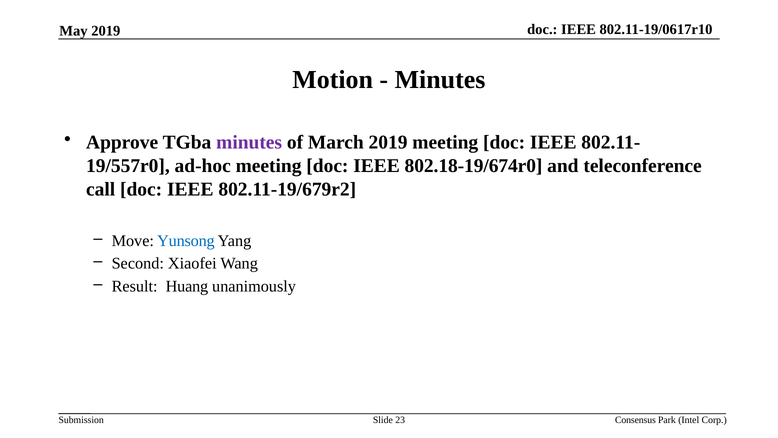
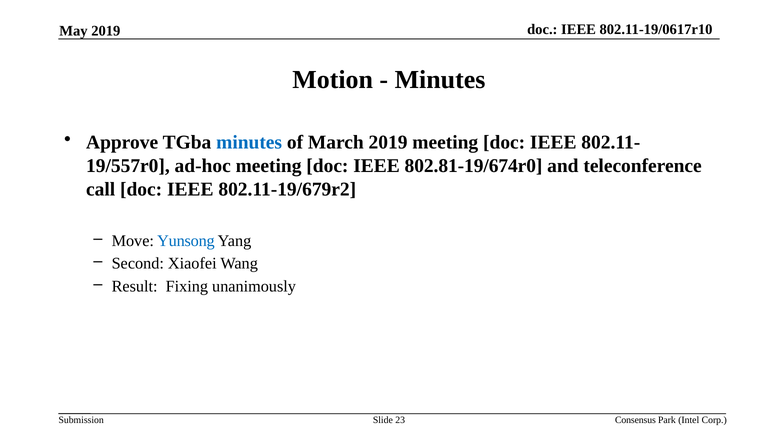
minutes at (249, 142) colour: purple -> blue
802.18-19/674r0: 802.18-19/674r0 -> 802.81-19/674r0
Huang: Huang -> Fixing
